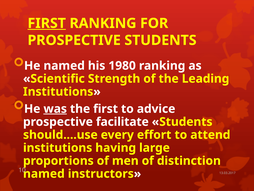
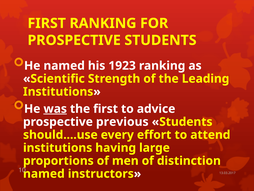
FIRST at (47, 23) underline: present -> none
1980: 1980 -> 1923
facilitate: facilitate -> previous
